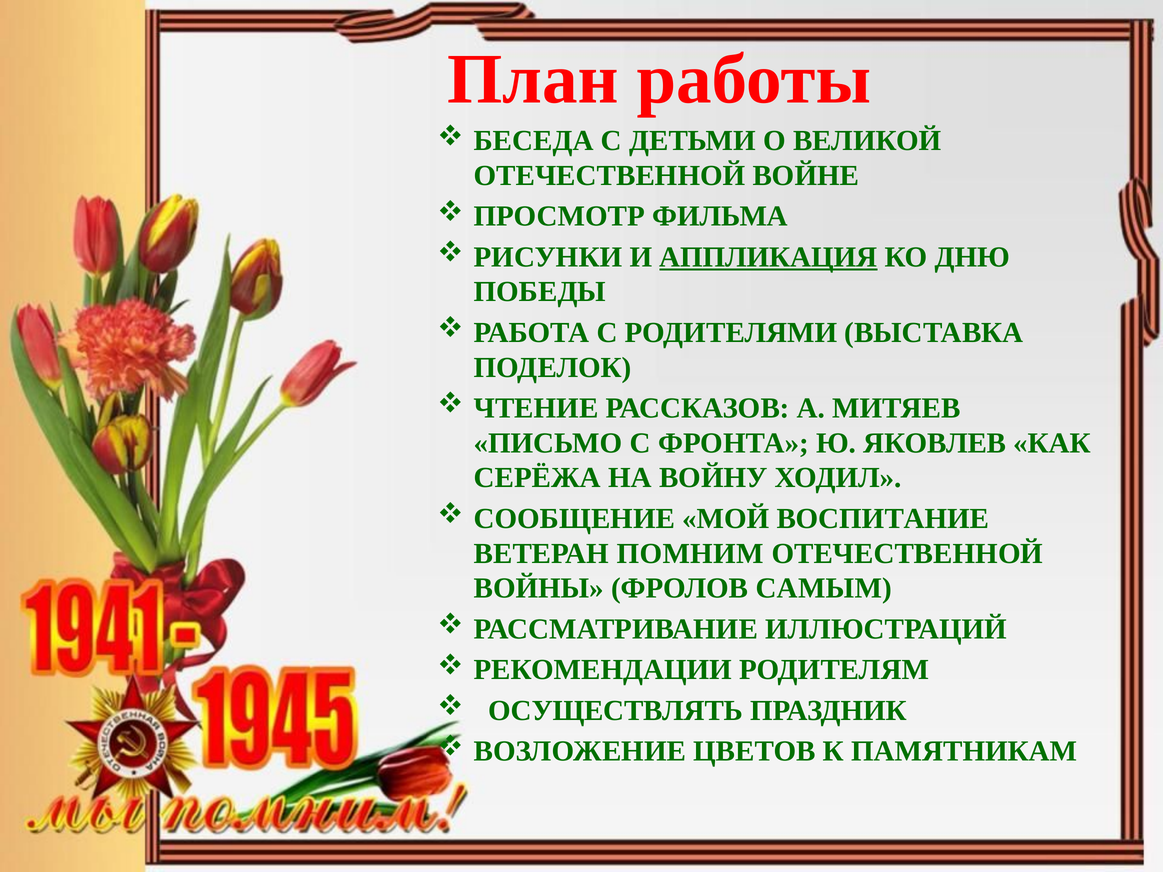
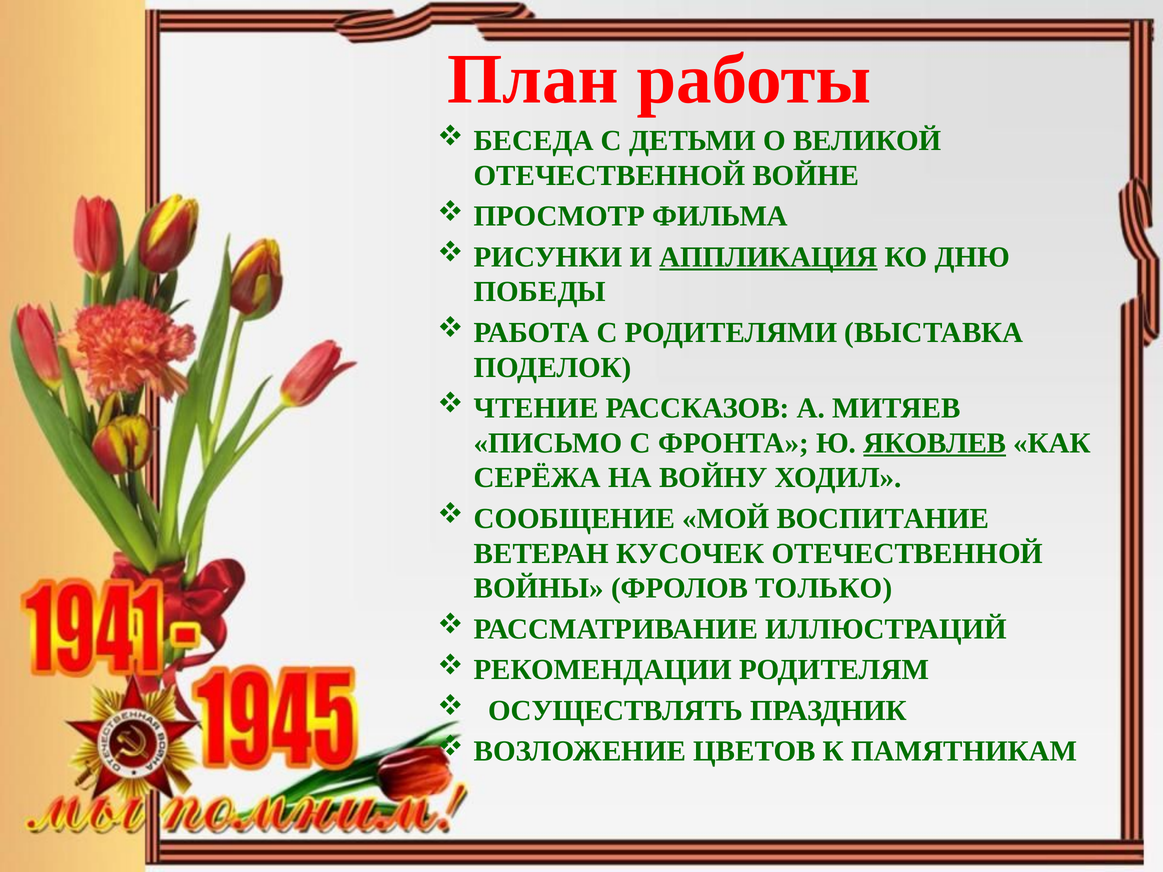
ЯКОВЛЕВ underline: none -> present
ПОМНИМ: ПОМНИМ -> КУСОЧЕК
САМЫМ: САМЫМ -> ТОЛЬКО
